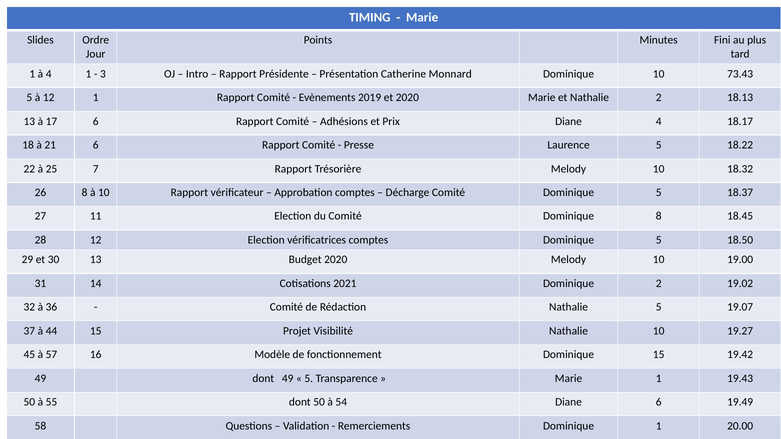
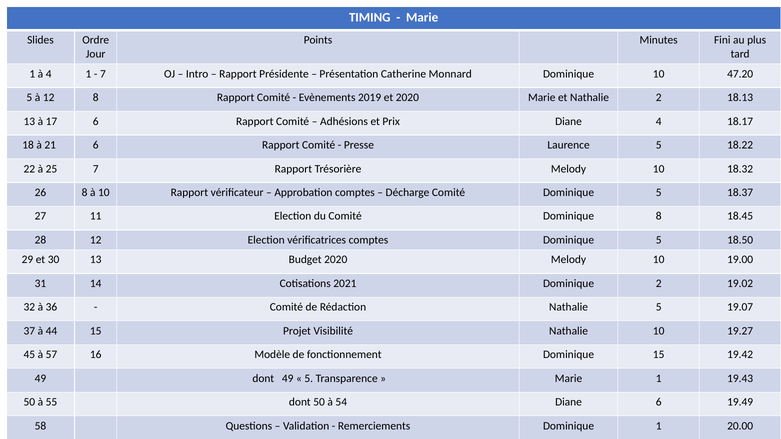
3 at (103, 74): 3 -> 7
73.43: 73.43 -> 47.20
12 1: 1 -> 8
